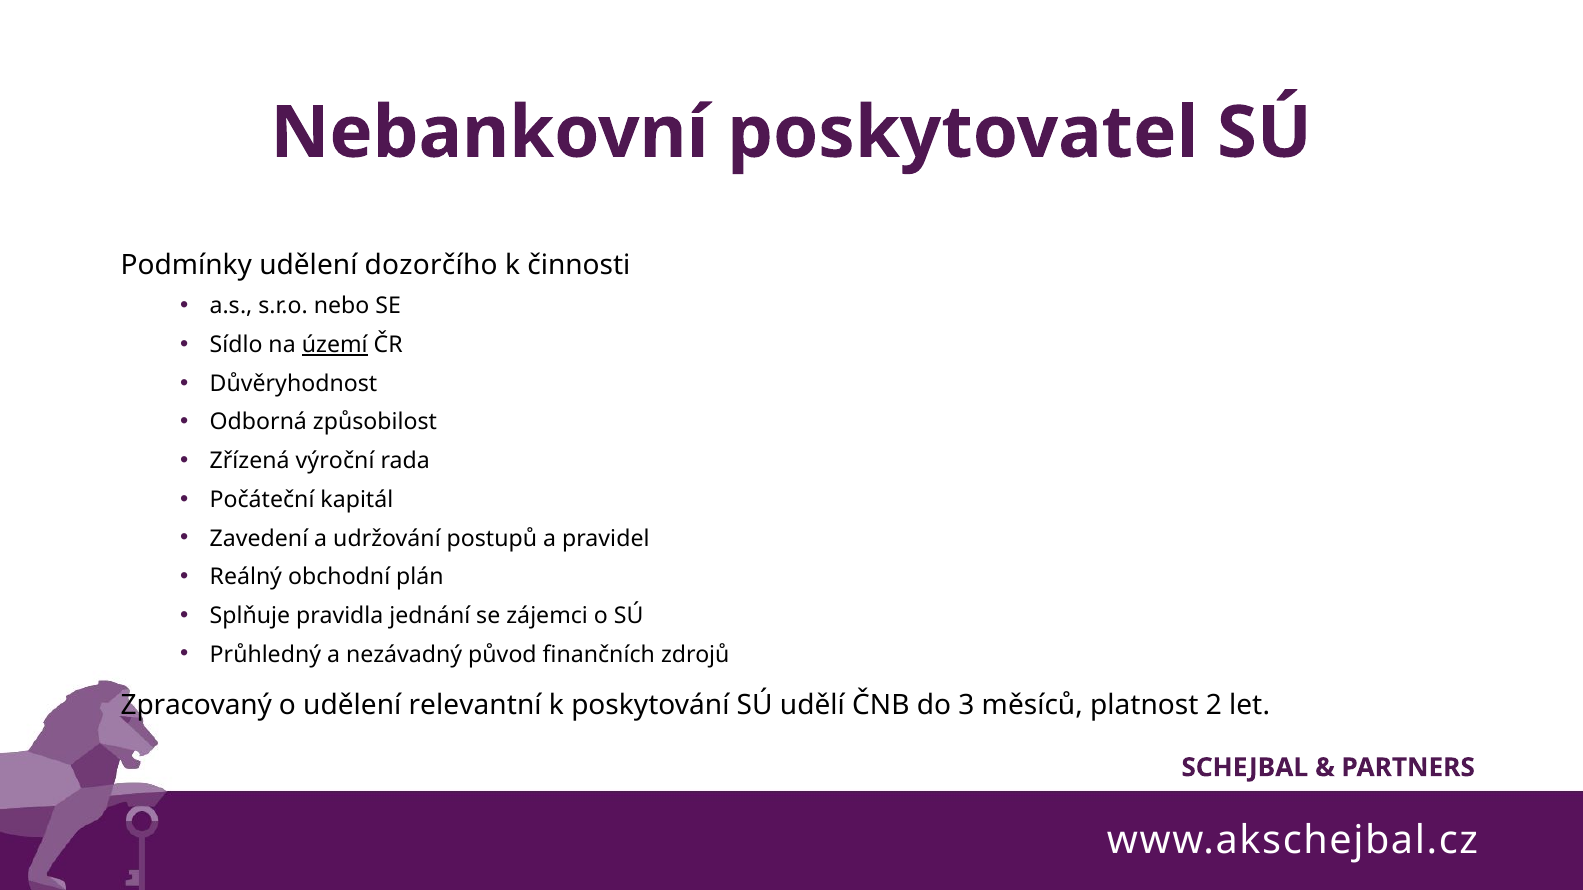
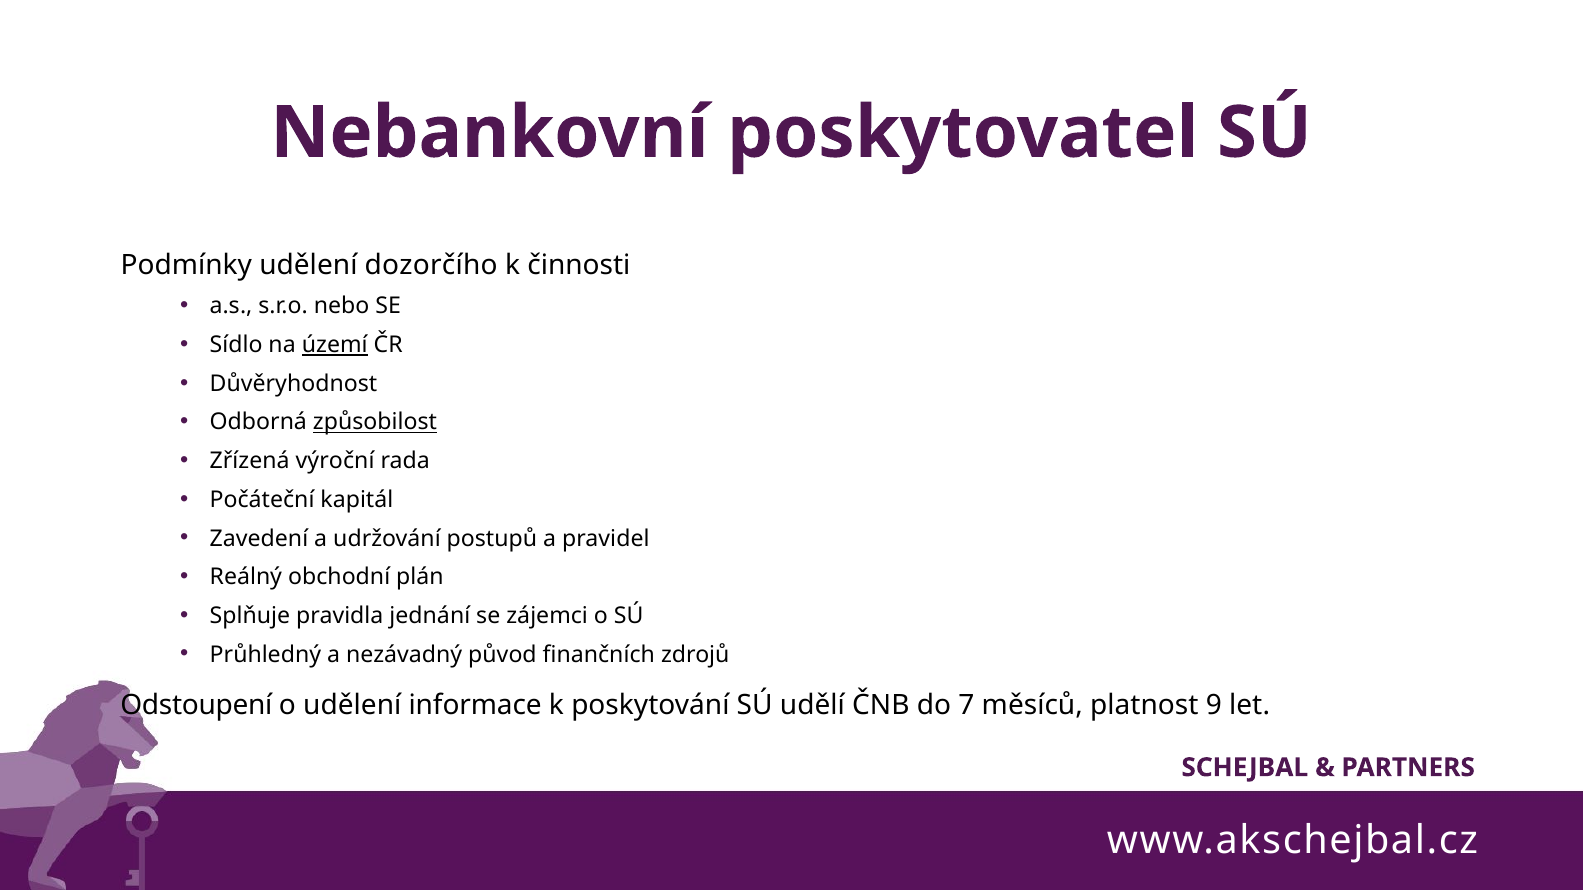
způsobilost underline: none -> present
Zpracovaný: Zpracovaný -> Odstoupení
relevantní: relevantní -> informace
3: 3 -> 7
2: 2 -> 9
